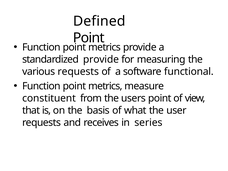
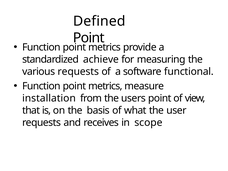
standardized provide: provide -> achieve
constituent: constituent -> installation
series: series -> scope
